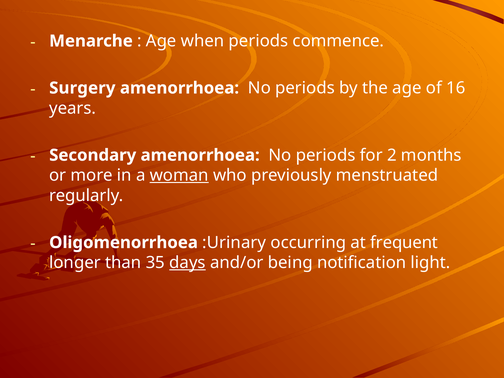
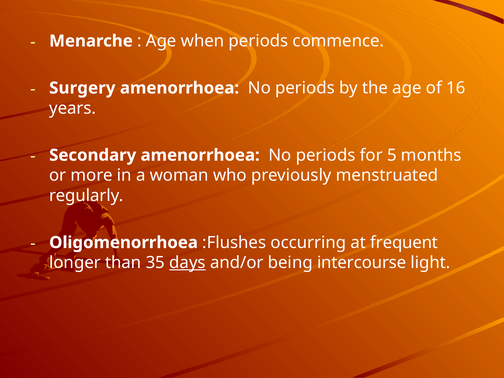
2: 2 -> 5
woman underline: present -> none
:Urinary: :Urinary -> :Flushes
notification: notification -> intercourse
